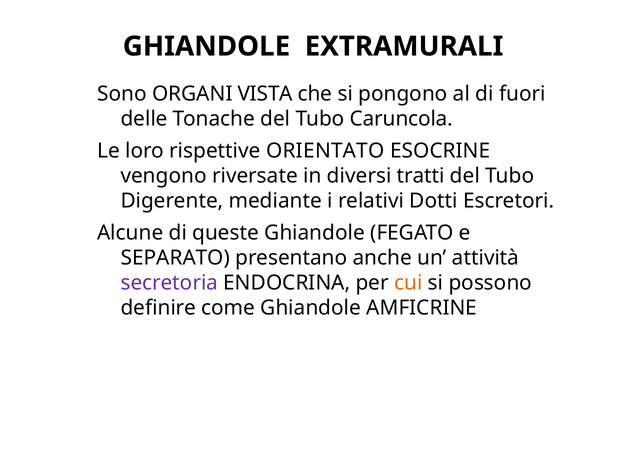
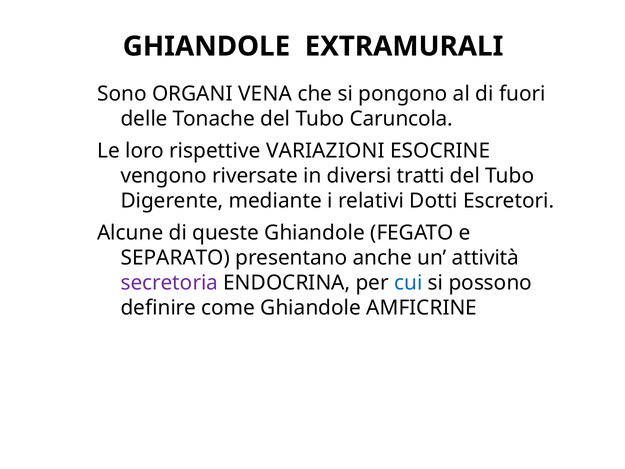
VISTA: VISTA -> VENA
ORIENTATO: ORIENTATO -> VARIAZIONI
cui colour: orange -> blue
